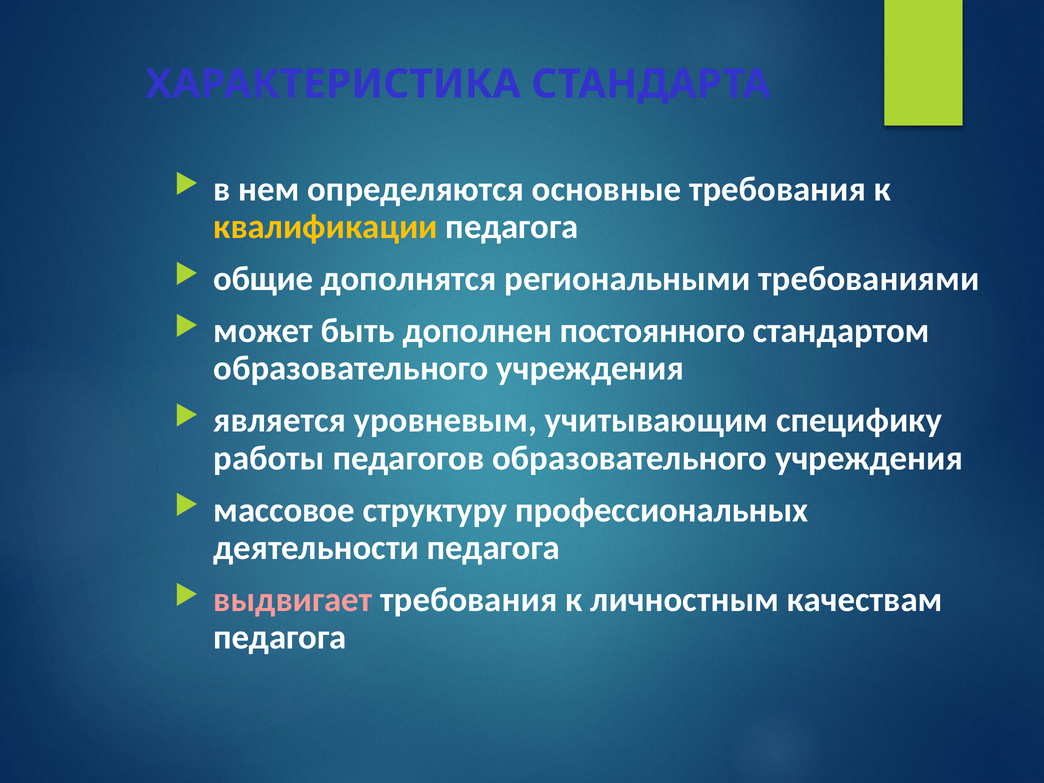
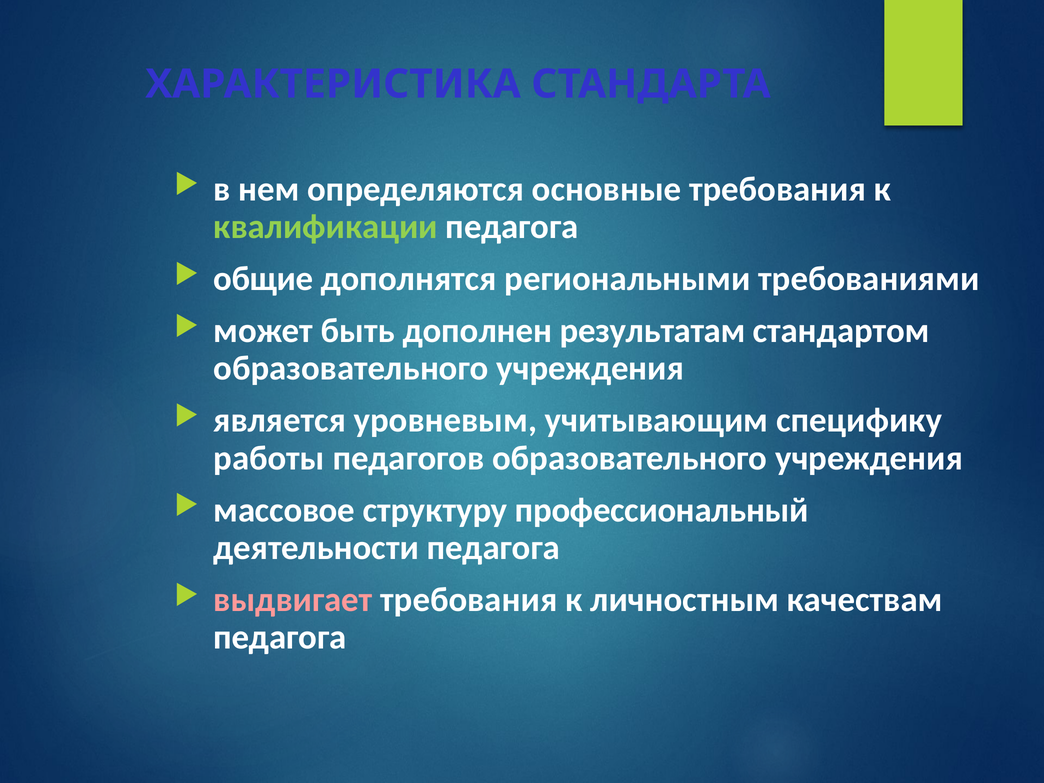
квалификации colour: yellow -> light green
постоянного: постоянного -> результатам
профессиональных: профессиональных -> профессиональный
